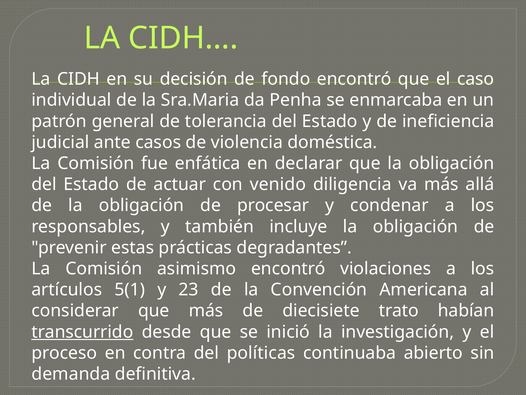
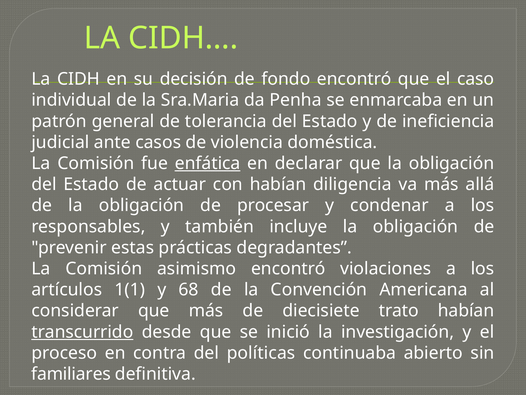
enfática underline: none -> present
con venido: venido -> habían
5(1: 5(1 -> 1(1
23: 23 -> 68
demanda: demanda -> familiares
